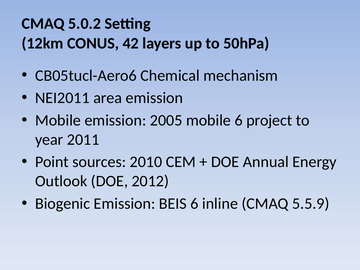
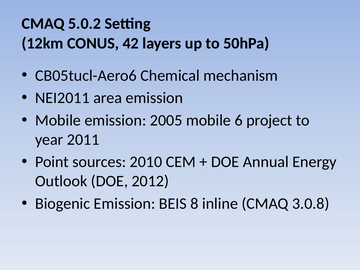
BEIS 6: 6 -> 8
5.5.9: 5.5.9 -> 3.0.8
